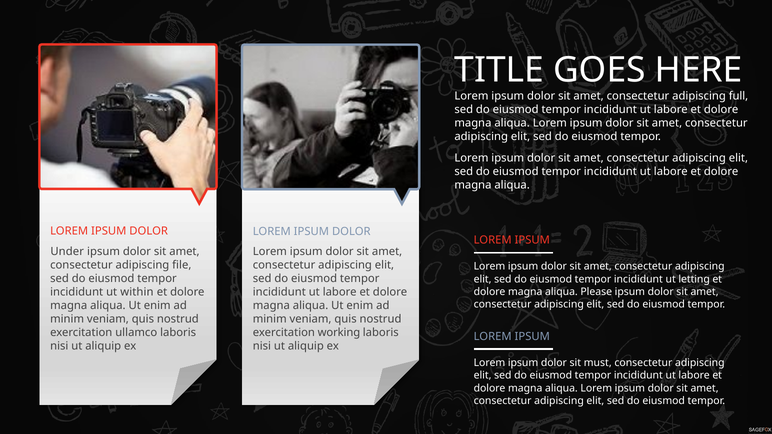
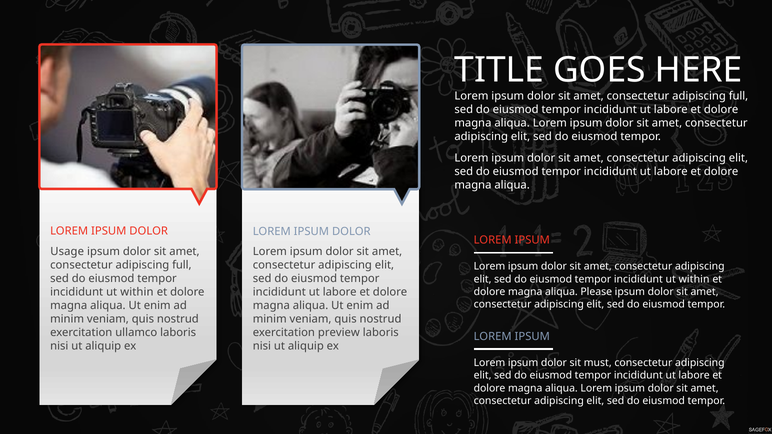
Under: Under -> Usage
file at (182, 265): file -> full
letting at (694, 279): letting -> within
working: working -> preview
